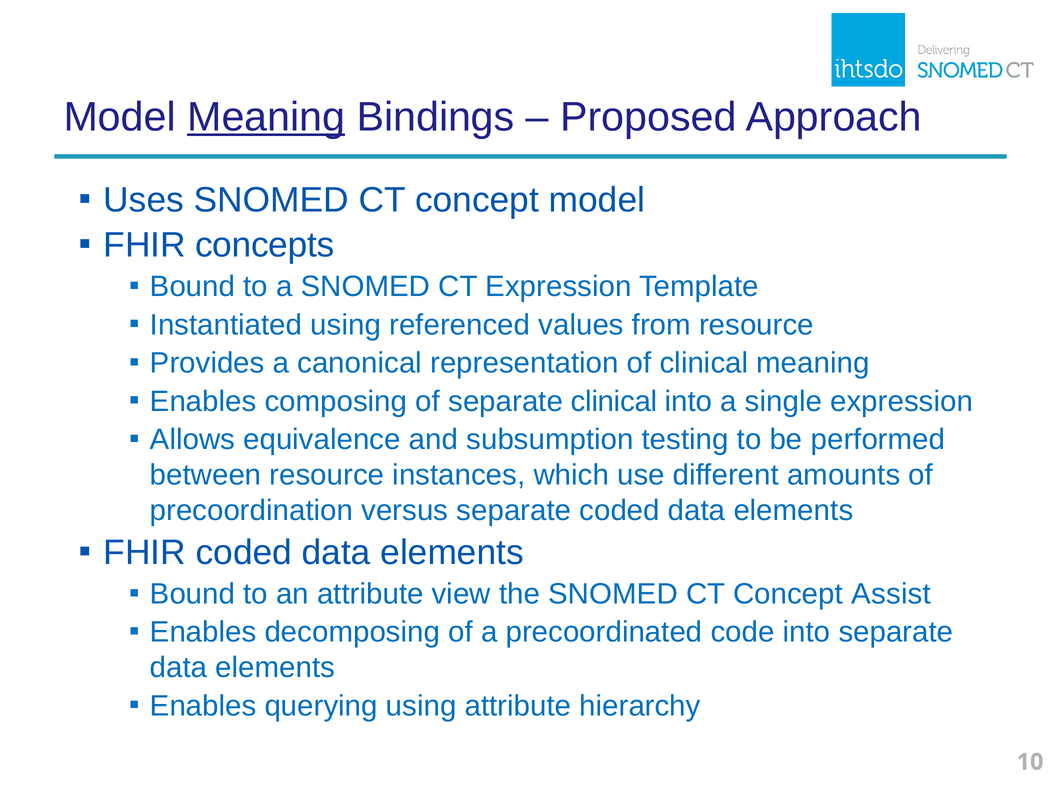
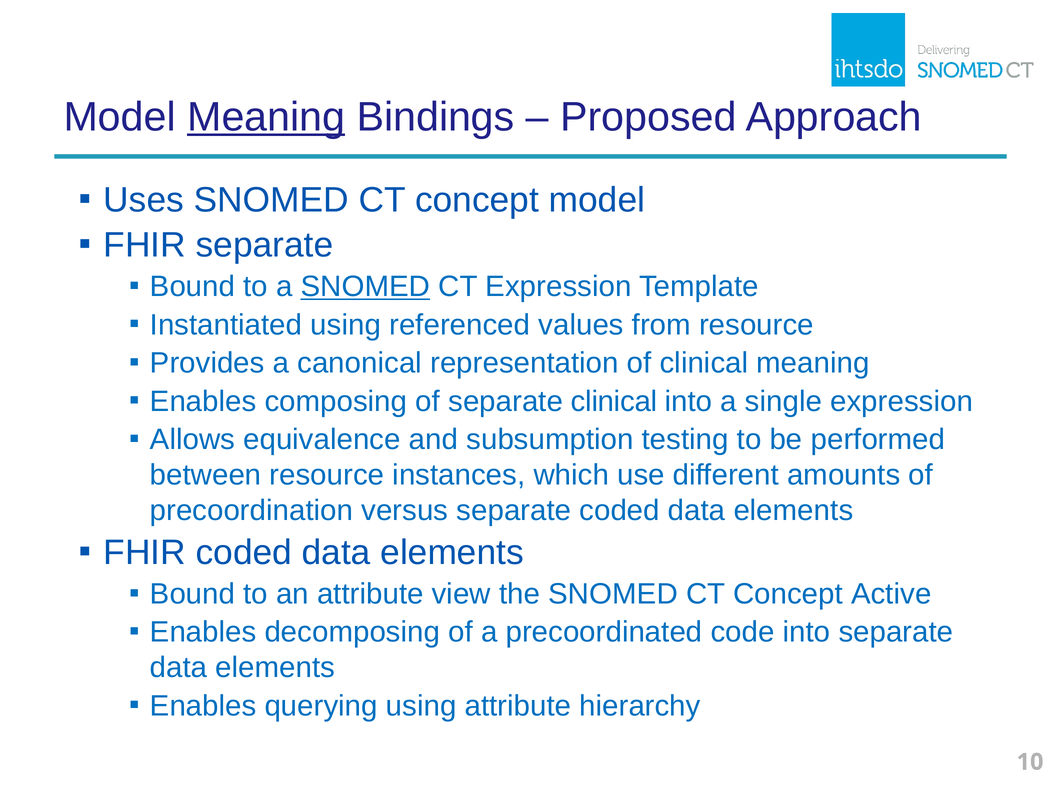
FHIR concepts: concepts -> separate
SNOMED at (365, 287) underline: none -> present
Assist: Assist -> Active
